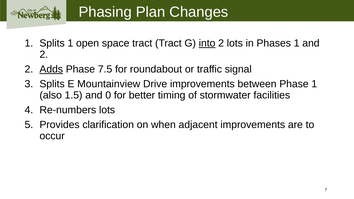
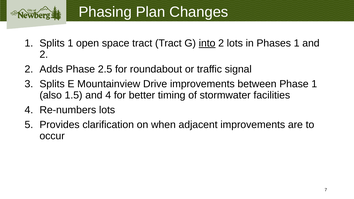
Adds underline: present -> none
7.5: 7.5 -> 2.5
and 0: 0 -> 4
